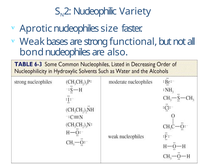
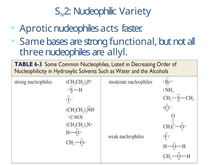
size: size -> acts
Weak: Weak -> Same
bond: bond -> three
also: also -> allyl
